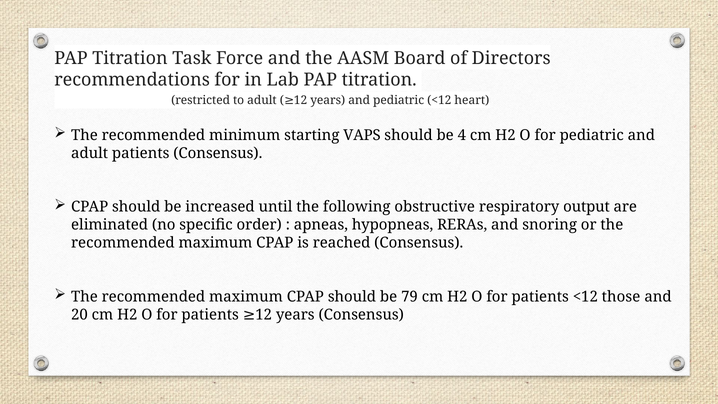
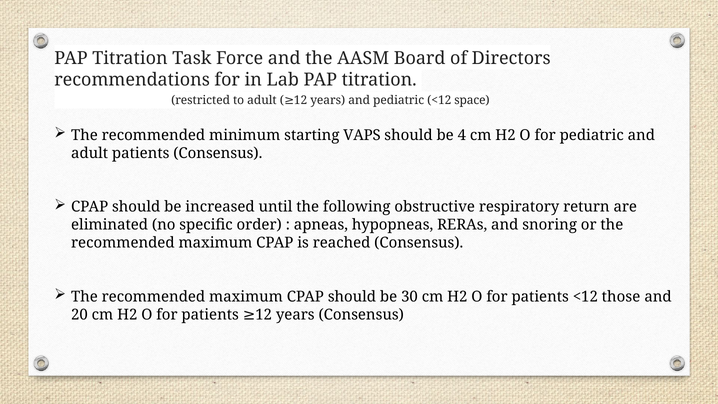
heart: heart -> space
output: output -> return
79: 79 -> 30
